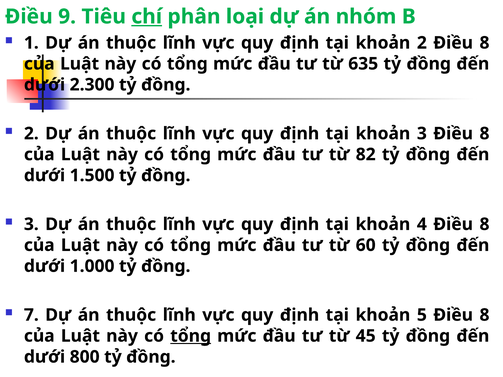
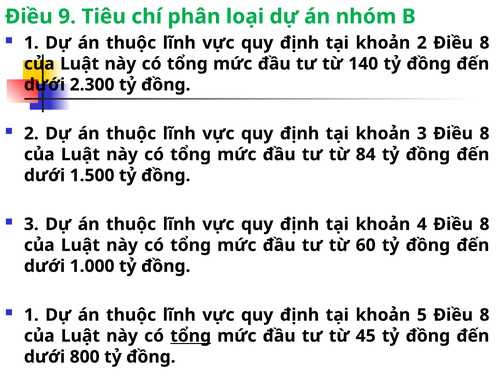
chí underline: present -> none
635: 635 -> 140
82: 82 -> 84
7 at (31, 315): 7 -> 1
